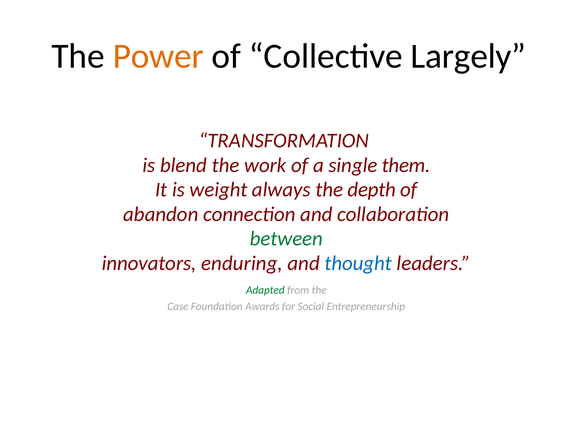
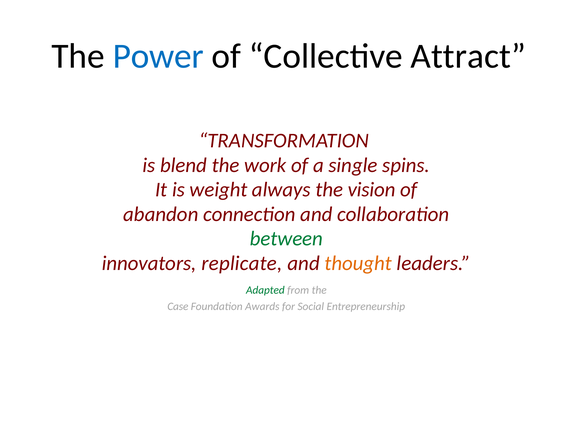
Power colour: orange -> blue
Largely: Largely -> Attract
them: them -> spins
depth: depth -> vision
enduring: enduring -> replicate
thought colour: blue -> orange
